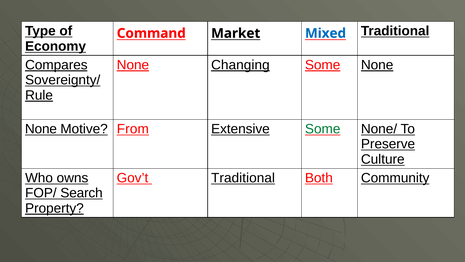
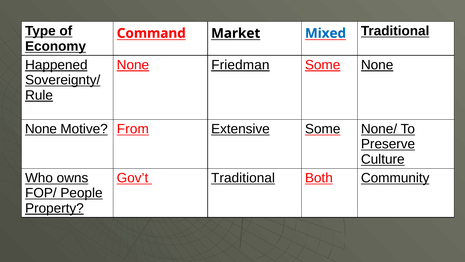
Compares: Compares -> Happened
Changing: Changing -> Friedman
Some at (323, 129) colour: green -> black
Search: Search -> People
